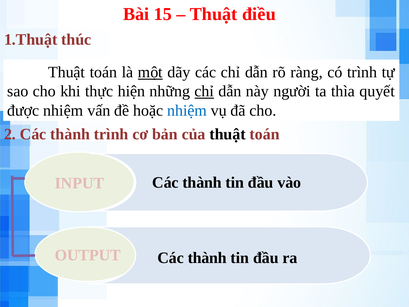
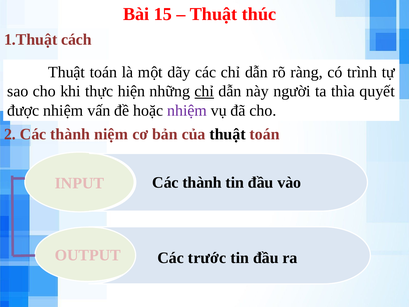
điều: điều -> thúc
thúc: thúc -> cách
một underline: present -> none
nhiệm at (187, 110) colour: blue -> purple
thành trình: trình -> niệm
thành at (207, 258): thành -> trước
